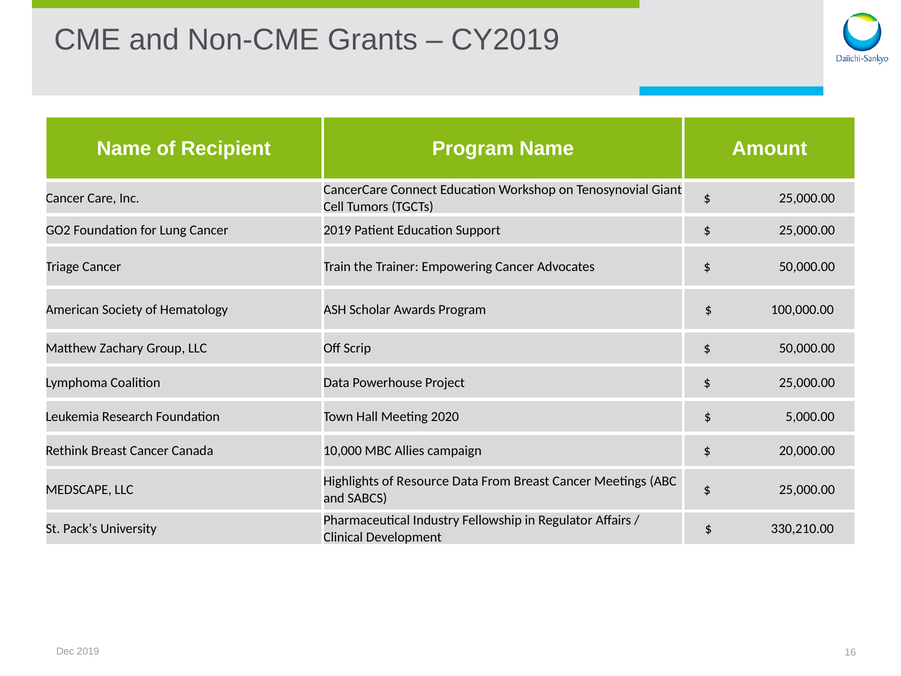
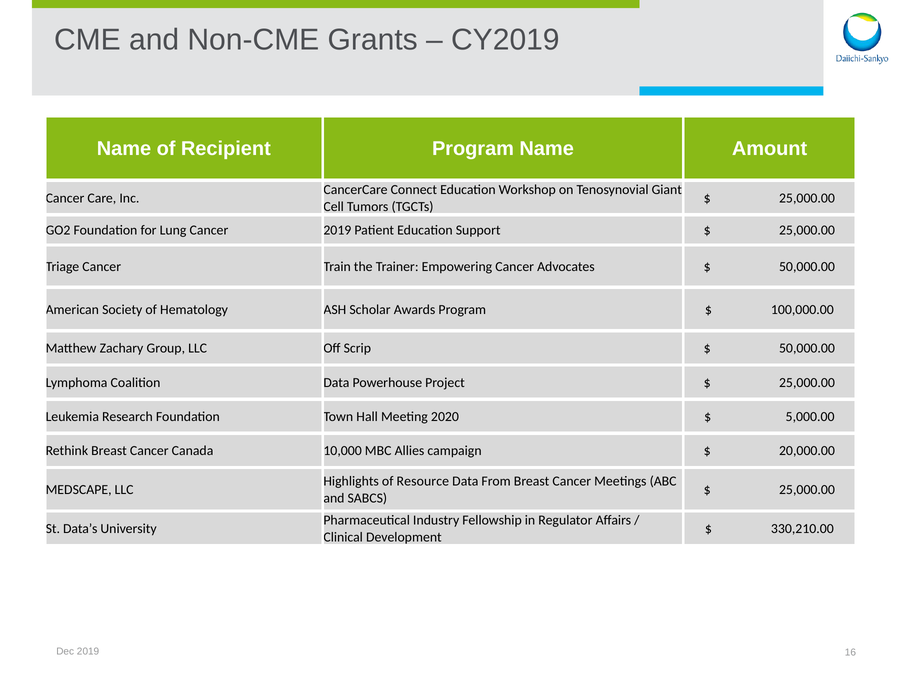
Pack’s: Pack’s -> Data’s
